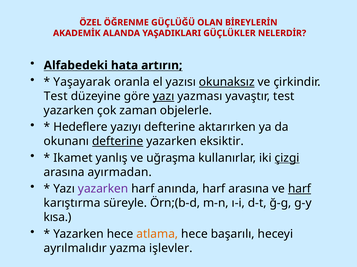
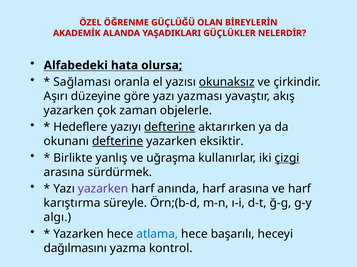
artırın: artırın -> olursa
Yaşayarak: Yaşayarak -> Sağlaması
Test at (56, 96): Test -> Aşırı
yazı at (164, 96) underline: present -> none
yavaştır test: test -> akış
defterine at (170, 127) underline: none -> present
Ikamet: Ikamet -> Birlikte
ayırmadan: ayırmadan -> sürdürmek
harf at (300, 189) underline: present -> none
kısa: kısa -> algı
atlama colour: orange -> blue
ayrılmalıdır: ayrılmalıdır -> dağılmasını
işlevler: işlevler -> kontrol
